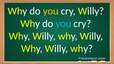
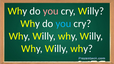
you at (51, 11) colour: yellow -> pink
